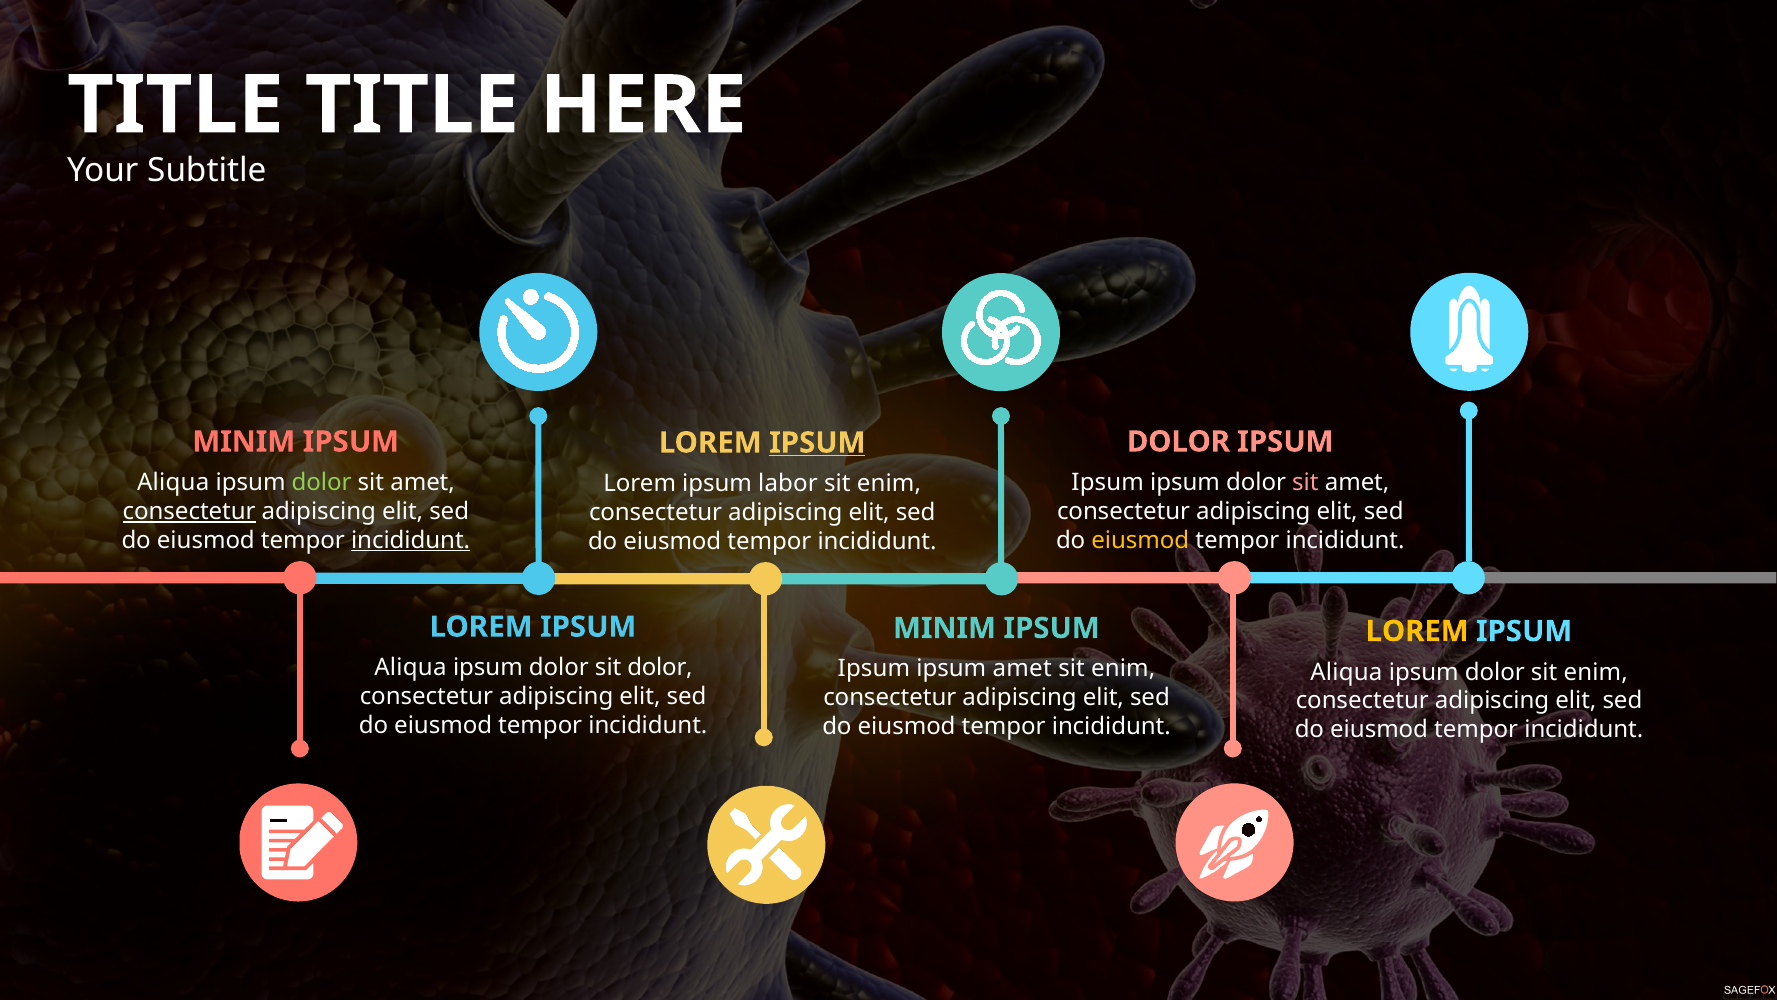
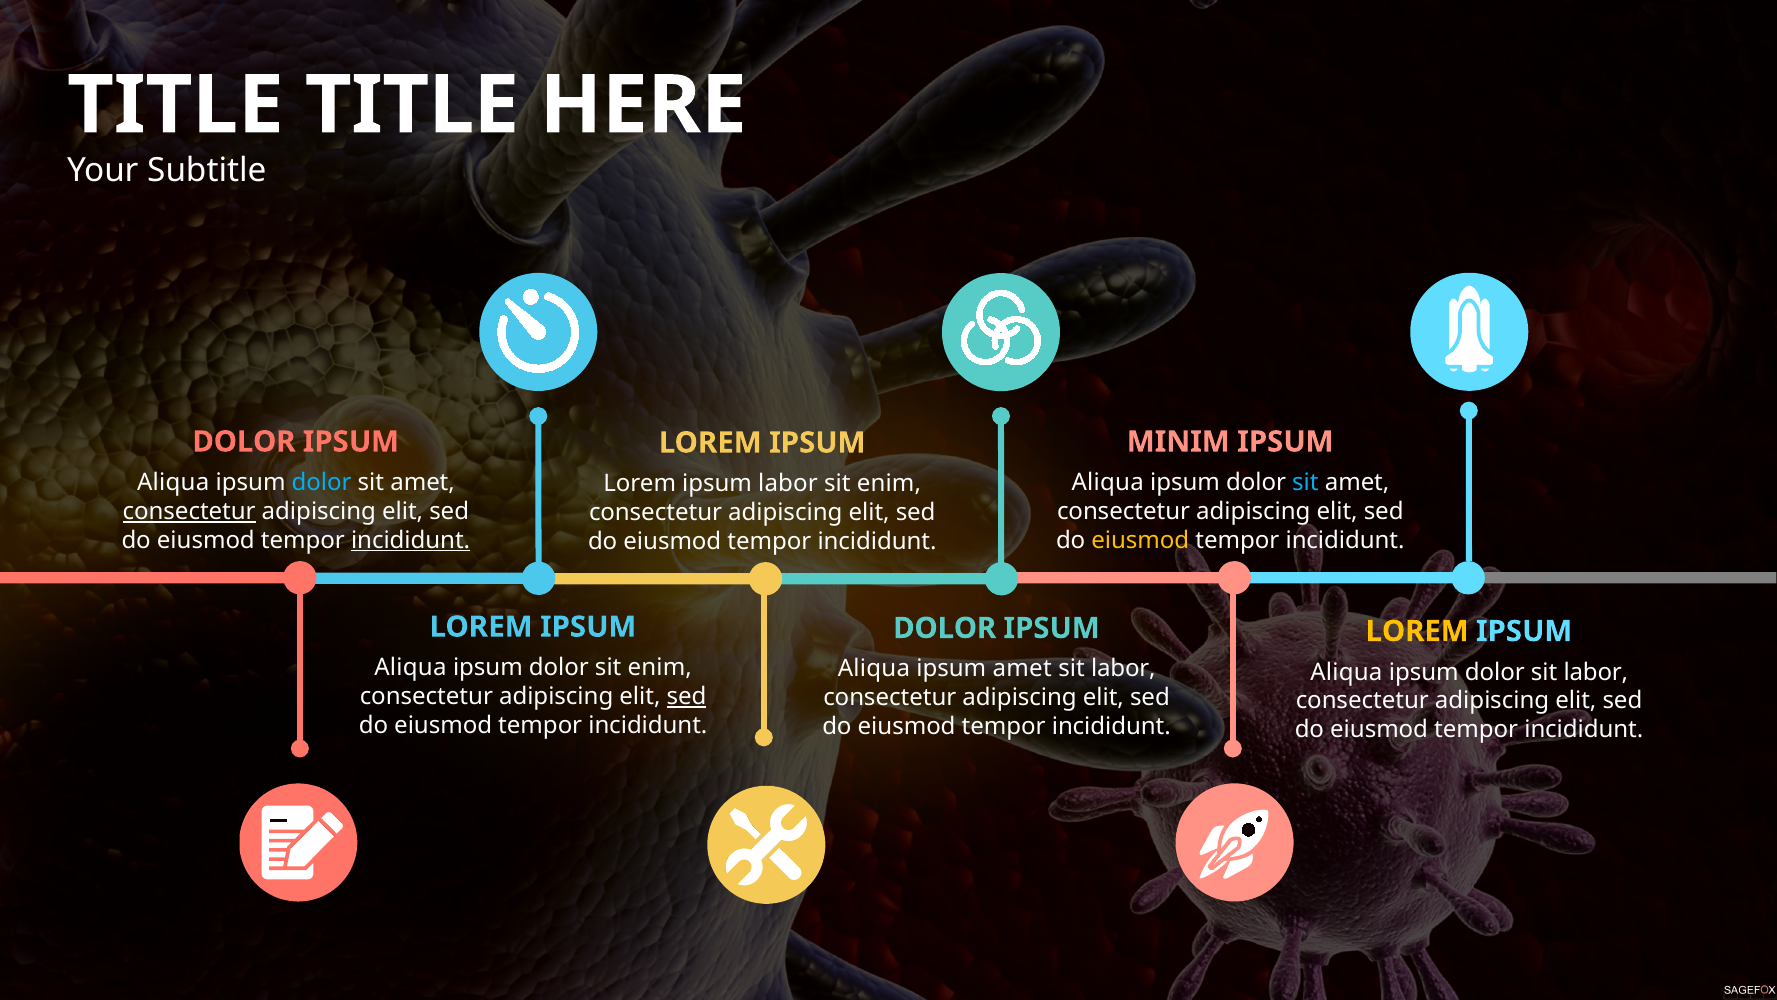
MINIM at (244, 442): MINIM -> DOLOR
DOLOR at (1178, 442): DOLOR -> MINIM
IPSUM at (817, 443) underline: present -> none
dolor at (322, 482) colour: light green -> light blue
Ipsum at (1108, 482): Ipsum -> Aliqua
sit at (1305, 482) colour: pink -> light blue
MINIM at (944, 628): MINIM -> DOLOR
dolor sit dolor: dolor -> enim
Ipsum at (874, 669): Ipsum -> Aliqua
enim at (1123, 669): enim -> labor
dolor sit enim: enim -> labor
sed at (687, 696) underline: none -> present
